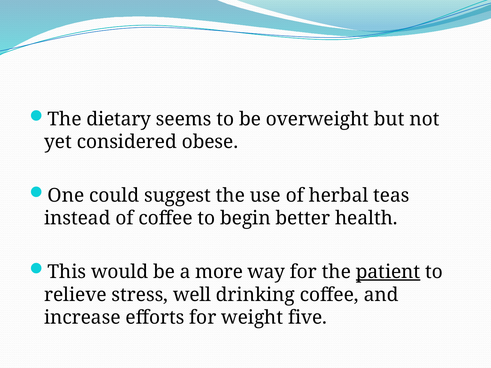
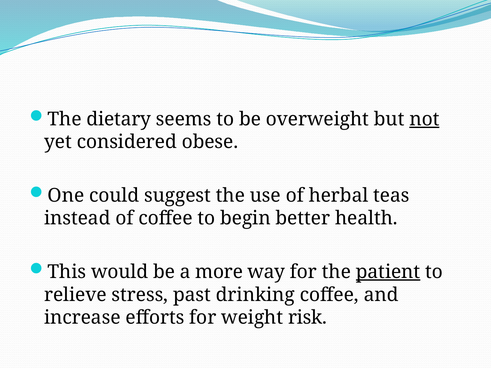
not underline: none -> present
well: well -> past
five: five -> risk
